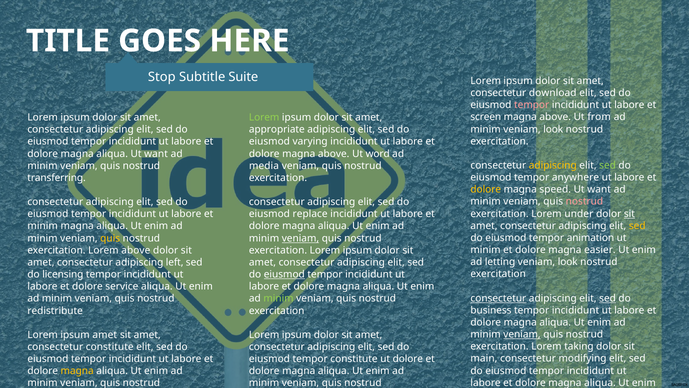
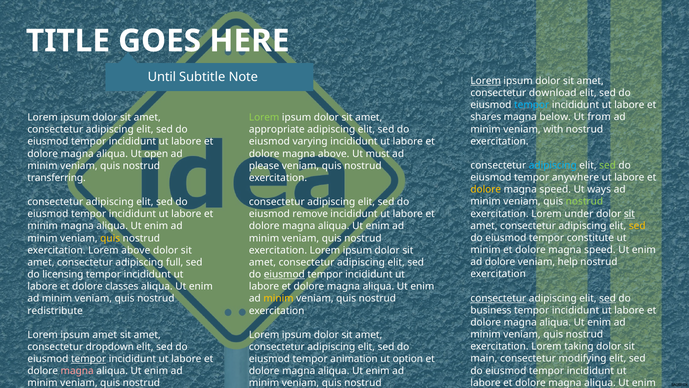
Stop: Stop -> Until
Suite: Suite -> Note
Lorem at (486, 81) underline: none -> present
tempor at (532, 105) colour: pink -> light blue
screen: screen -> shares
above at (555, 117): above -> below
minim veniam look: look -> with
aliqua Ut want: want -> open
word: word -> must
adipiscing at (553, 165) colour: yellow -> light blue
media: media -> please
want at (599, 189): want -> ways
nostrud at (584, 201) colour: pink -> light green
replace: replace -> remove
animation: animation -> constitute
veniam at (300, 238) underline: present -> none
easier at (600, 250): easier -> speed
ad letting: letting -> dolore
look at (568, 262): look -> help
left: left -> full
service: service -> classes
minim at (279, 298) colour: light green -> yellow
veniam at (522, 334) underline: present -> none
consectetur constitute: constitute -> dropdown
tempor at (89, 359) underline: none -> present
tempor constitute: constitute -> animation
ut dolore: dolore -> option
magna at (77, 371) colour: yellow -> pink
